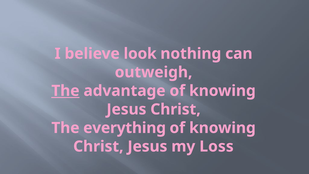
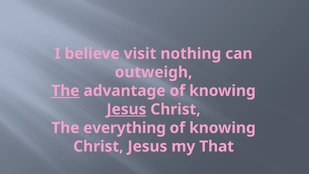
look: look -> visit
Jesus at (126, 109) underline: none -> present
Loss: Loss -> That
